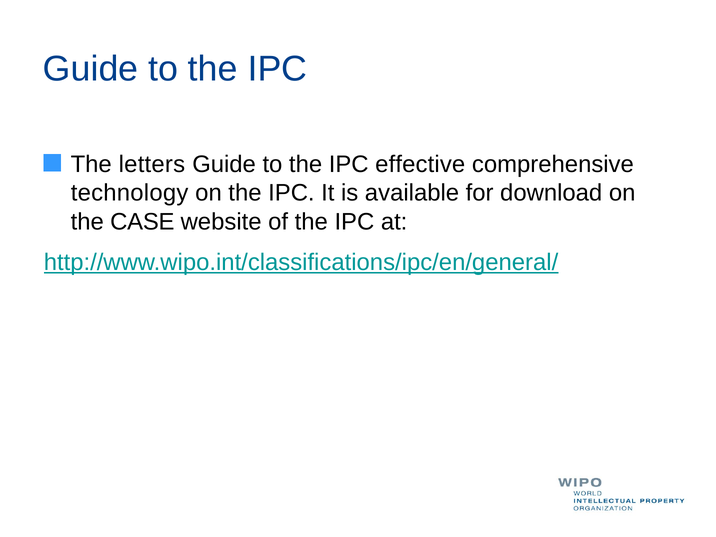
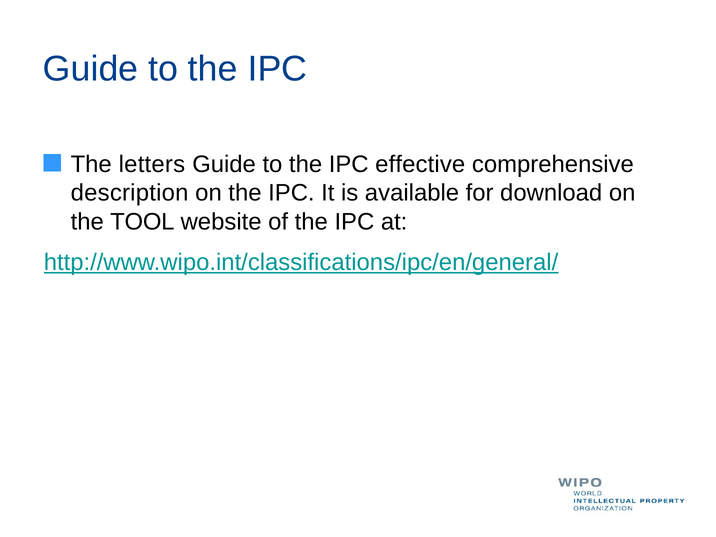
technology: technology -> description
CASE: CASE -> TOOL
